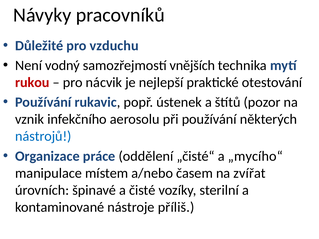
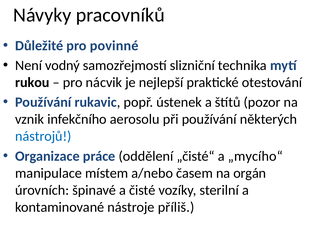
vzduchu: vzduchu -> povinné
vnějších: vnějších -> slizniční
rukou colour: red -> black
zvířat: zvířat -> orgán
